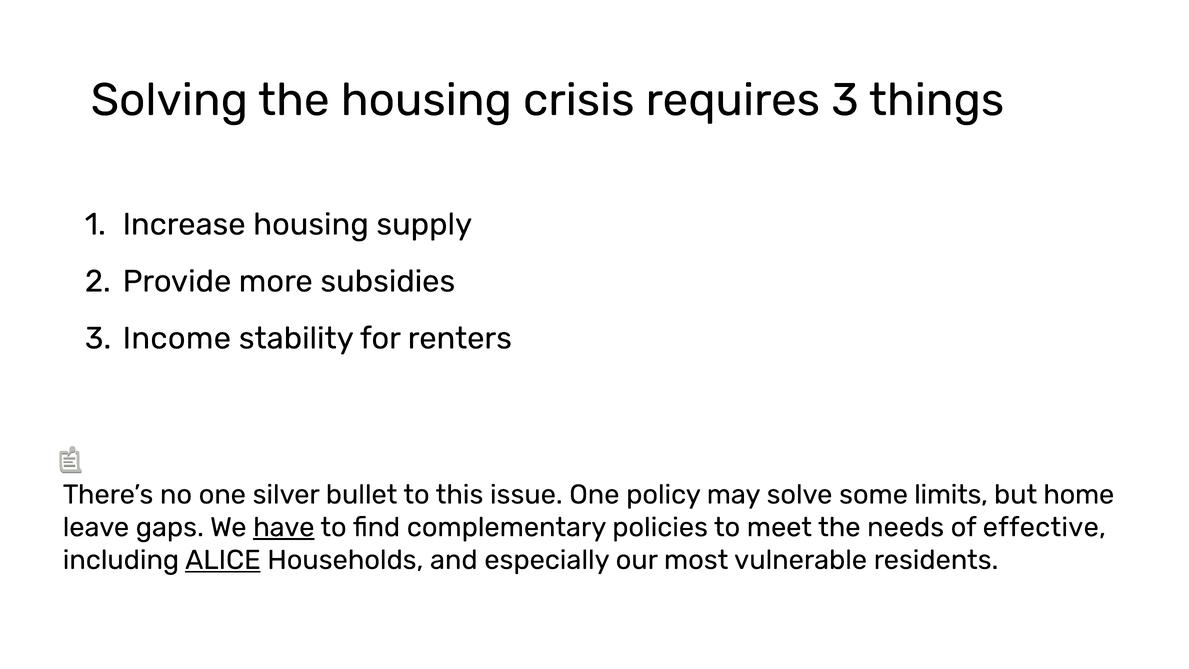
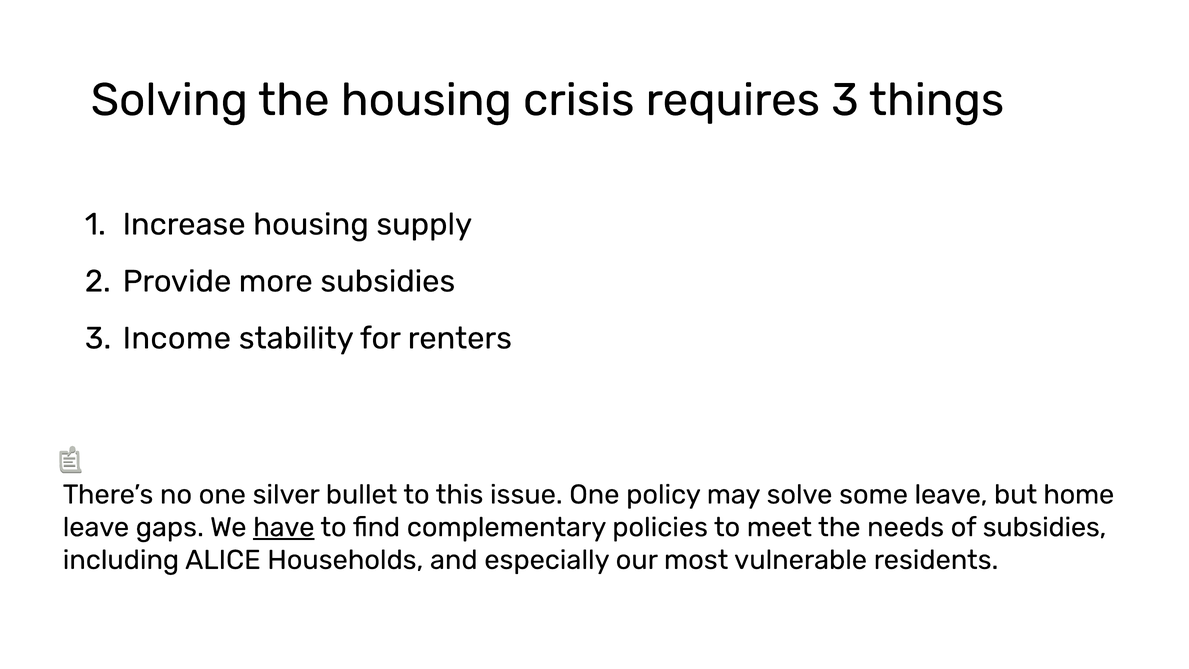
some limits: limits -> leave
of effective: effective -> subsidies
ALICE underline: present -> none
